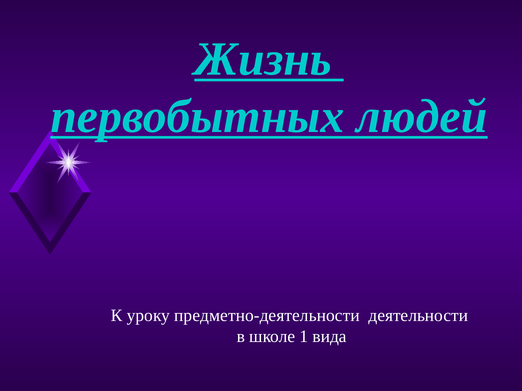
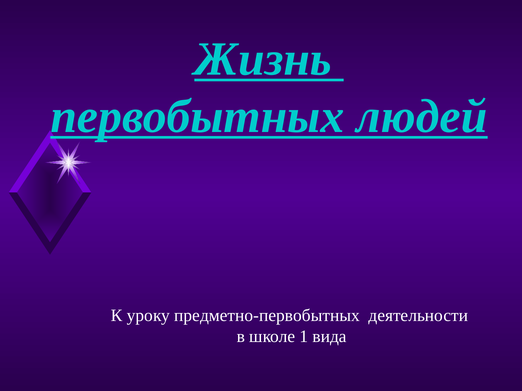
предметно-деятельности: предметно-деятельности -> предметно-первобытных
